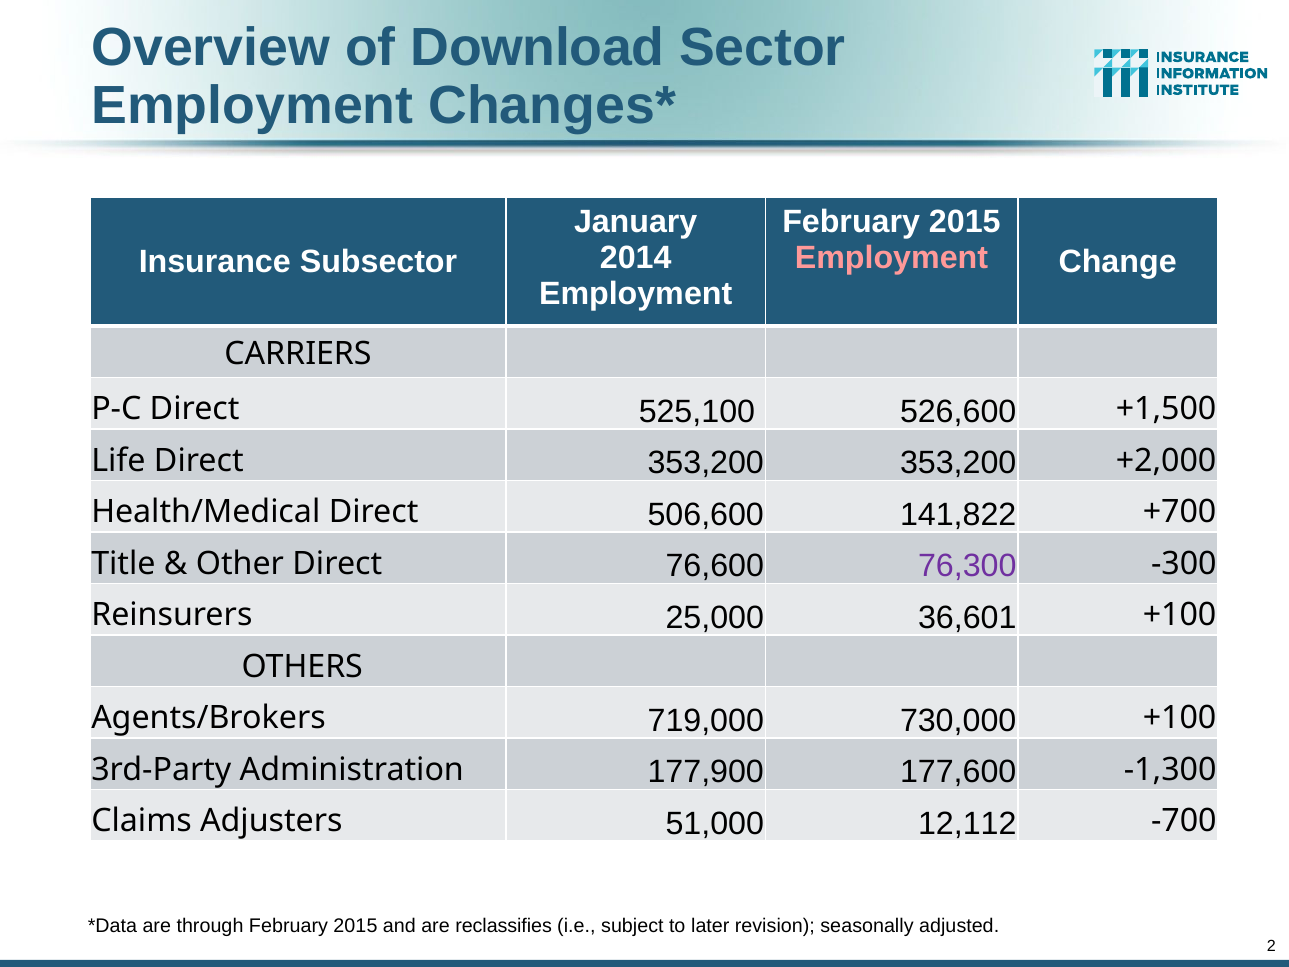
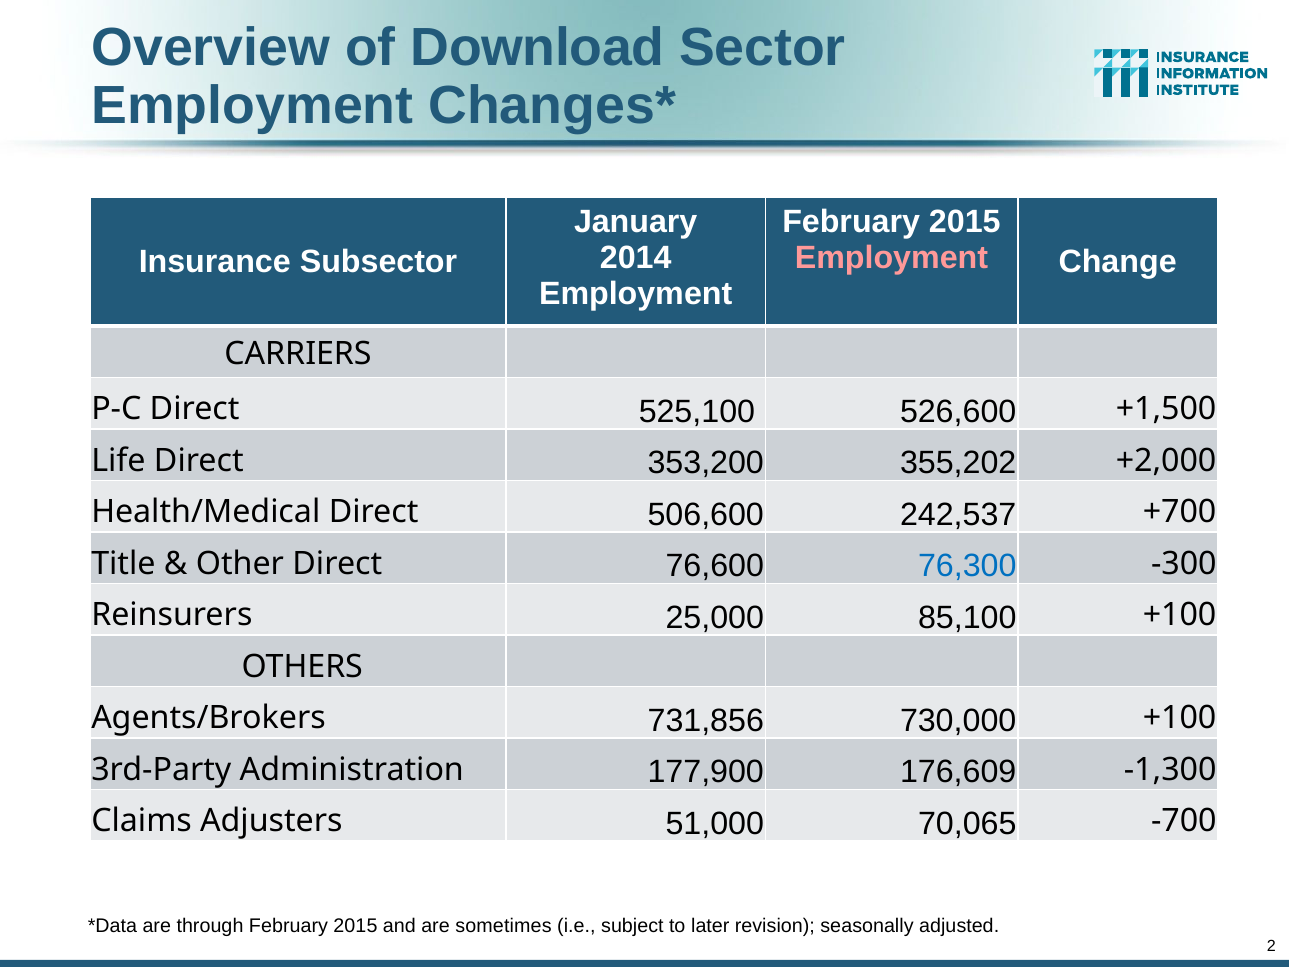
353,200 353,200: 353,200 -> 355,202
141,822: 141,822 -> 242,537
76,300 colour: purple -> blue
36,601: 36,601 -> 85,100
719,000: 719,000 -> 731,856
177,600: 177,600 -> 176,609
12,112: 12,112 -> 70,065
reclassifies: reclassifies -> sometimes
